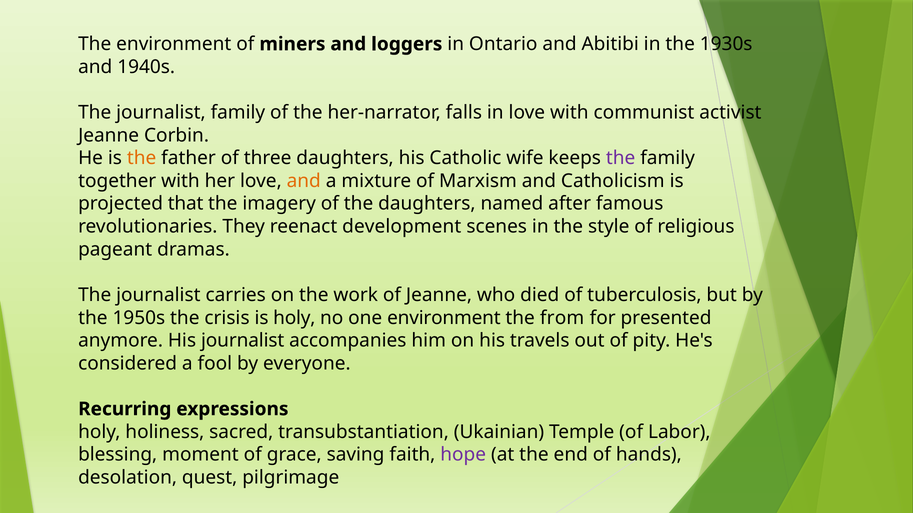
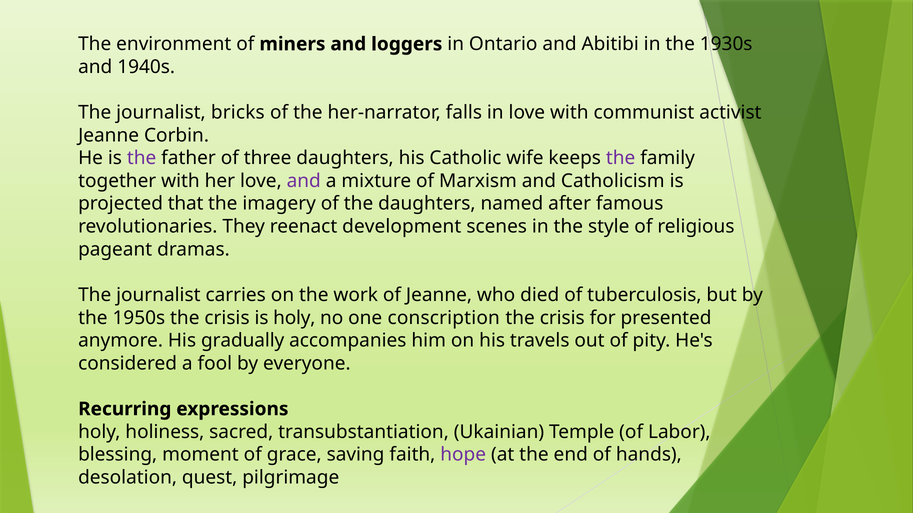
journalist family: family -> bricks
the at (142, 158) colour: orange -> purple
and at (304, 181) colour: orange -> purple
one environment: environment -> conscription
from at (562, 318): from -> crisis
His journalist: journalist -> gradually
